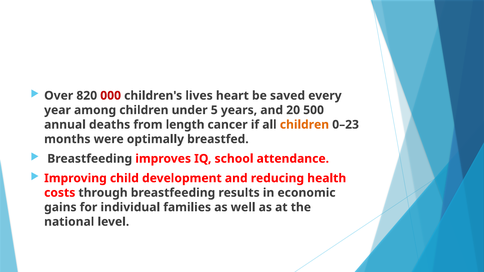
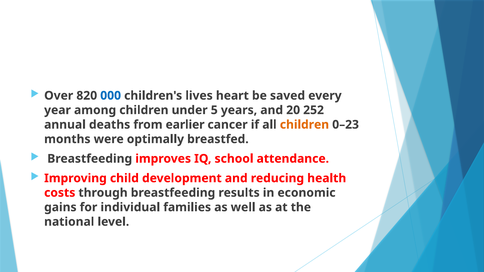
000 colour: red -> blue
500: 500 -> 252
length: length -> earlier
